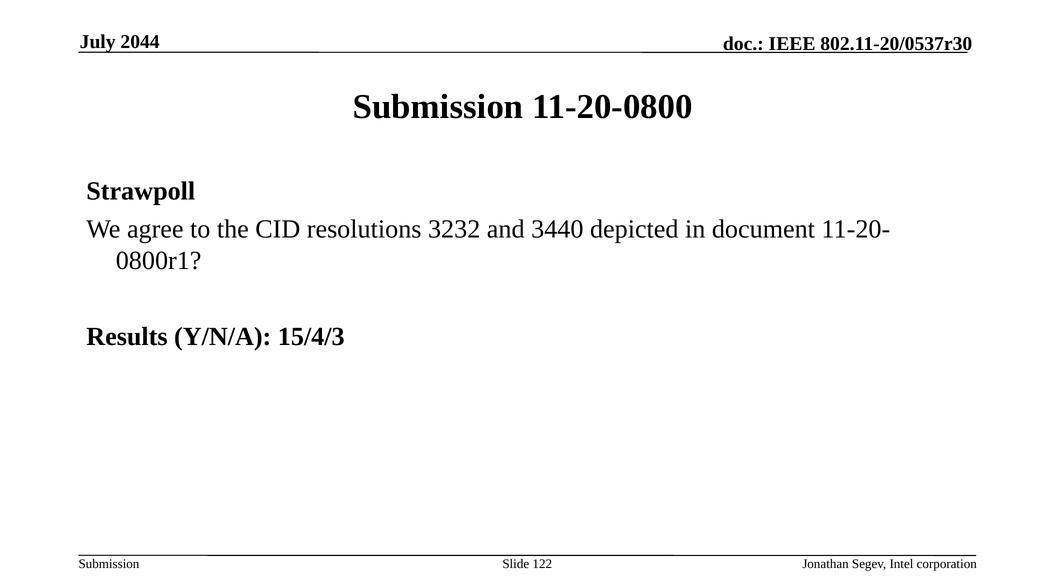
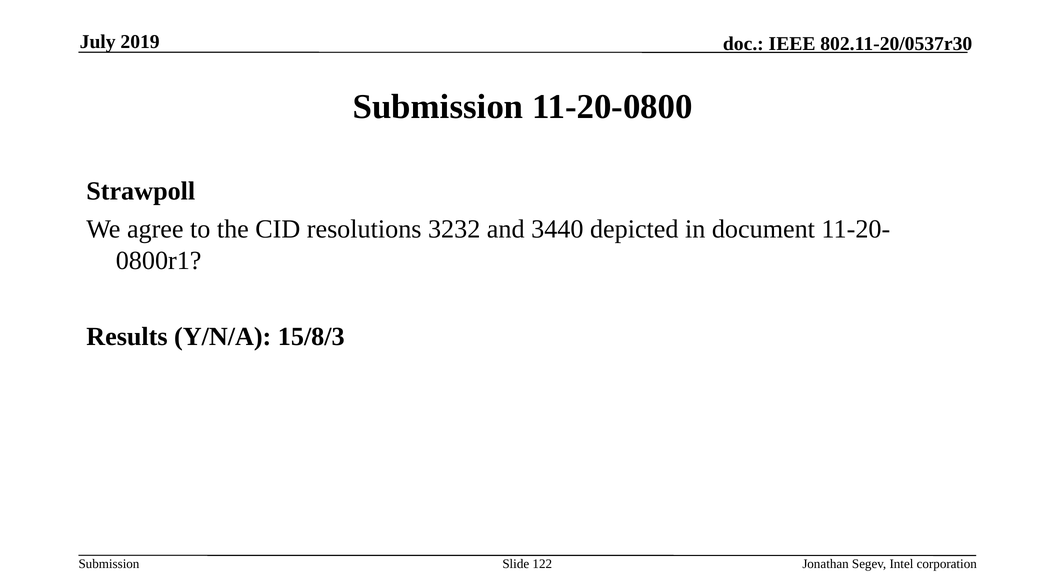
2044: 2044 -> 2019
15/4/3: 15/4/3 -> 15/8/3
